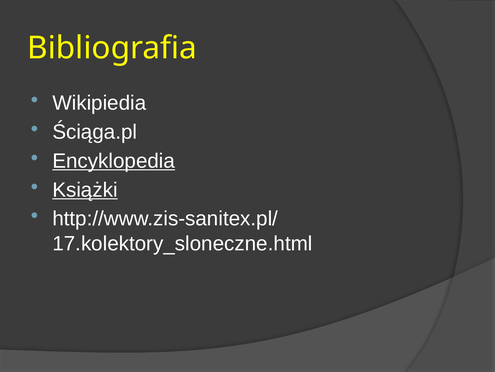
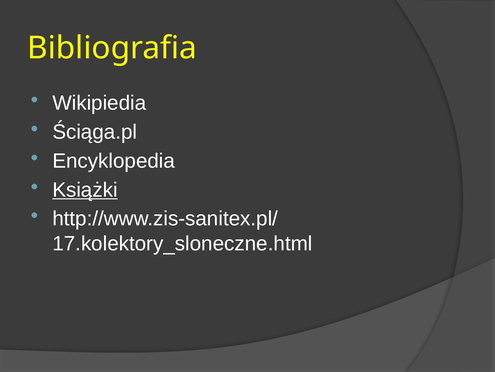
Encyklopedia underline: present -> none
